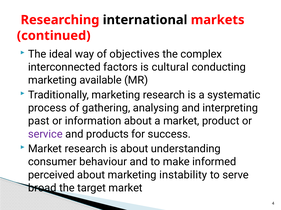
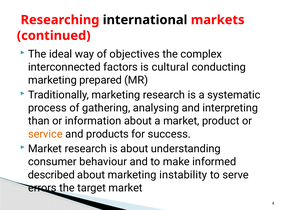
available: available -> prepared
past: past -> than
service colour: purple -> orange
perceived: perceived -> described
broad: broad -> errors
